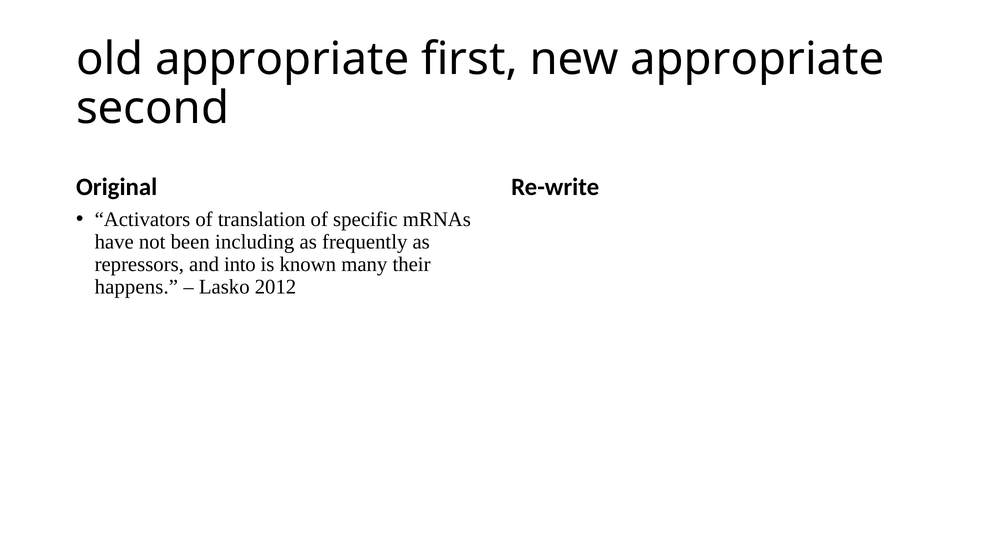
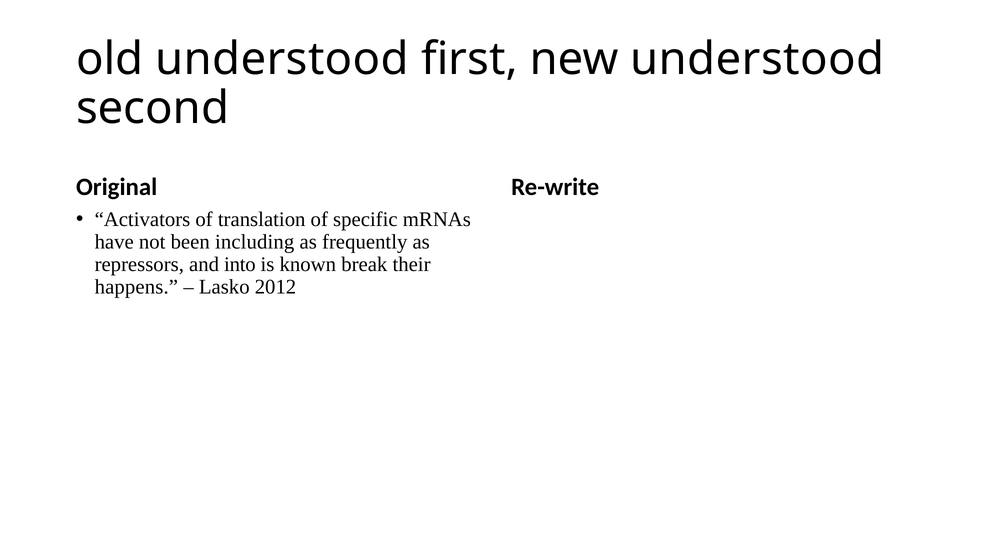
old appropriate: appropriate -> understood
new appropriate: appropriate -> understood
many: many -> break
